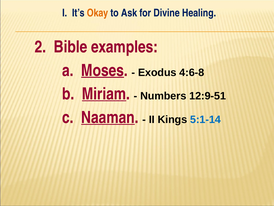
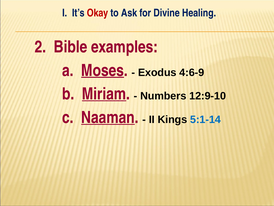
Okay colour: orange -> red
4:6-8: 4:6-8 -> 4:6-9
12:9-51: 12:9-51 -> 12:9-10
